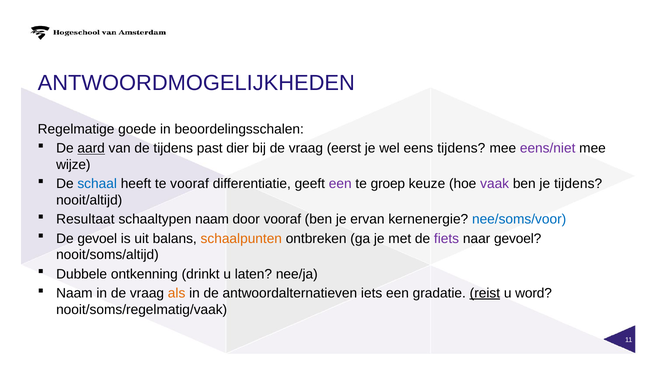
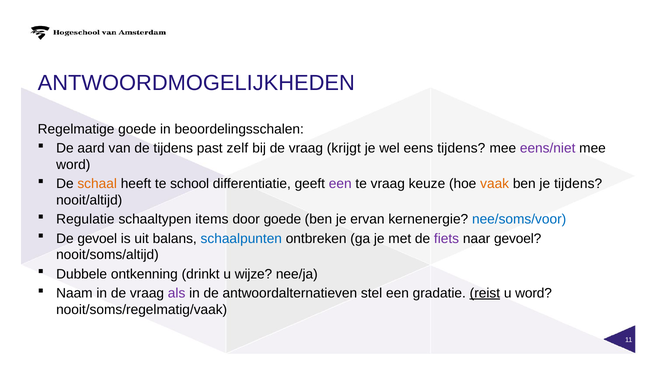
aard underline: present -> none
dier: dier -> zelf
eerst: eerst -> krijgt
wijze at (73, 165): wijze -> word
schaal colour: blue -> orange
te vooraf: vooraf -> school
te groep: groep -> vraag
vaak colour: purple -> orange
Resultaat: Resultaat -> Regulatie
schaaltypen naam: naam -> items
door vooraf: vooraf -> goede
schaalpunten colour: orange -> blue
laten: laten -> wijze
als colour: orange -> purple
iets: iets -> stel
